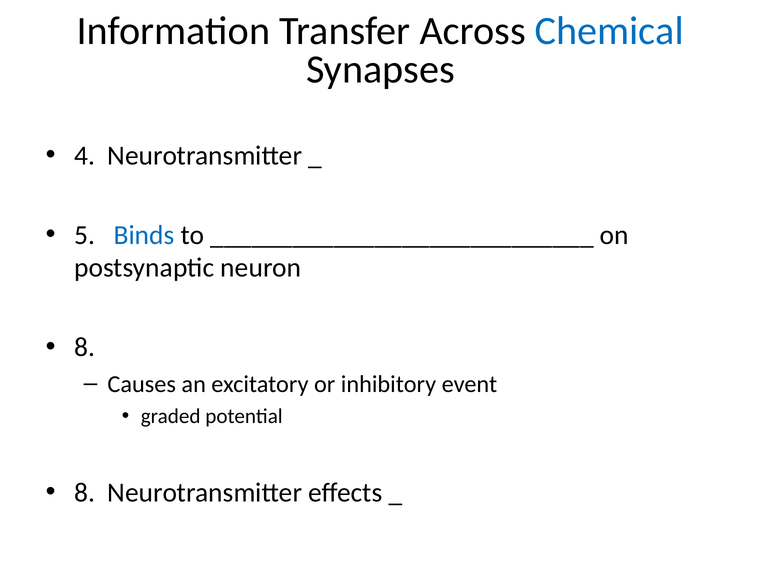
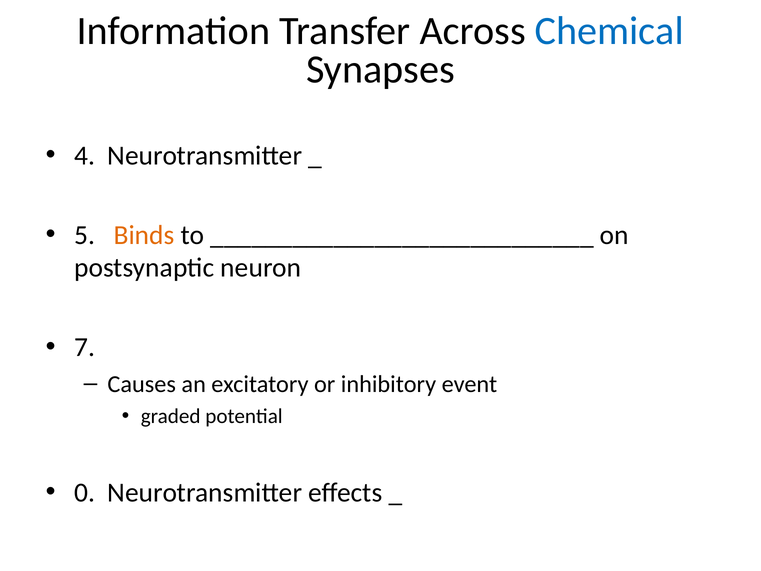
Binds colour: blue -> orange
8 at (85, 347): 8 -> 7
8 at (85, 492): 8 -> 0
